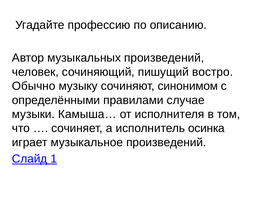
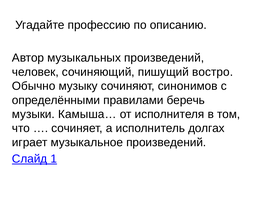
синонимом: синонимом -> синонимов
случае: случае -> беречь
осинка: осинка -> долгах
